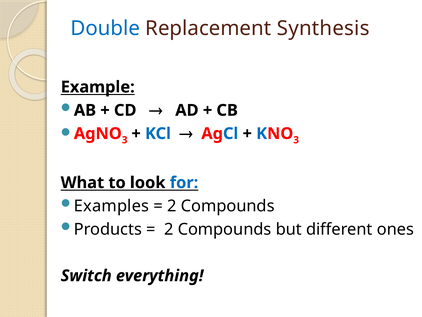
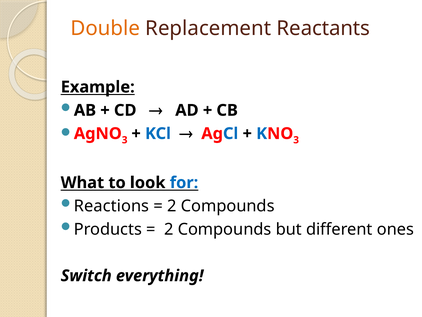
Double colour: blue -> orange
Synthesis: Synthesis -> Reactants
Examples: Examples -> Reactions
